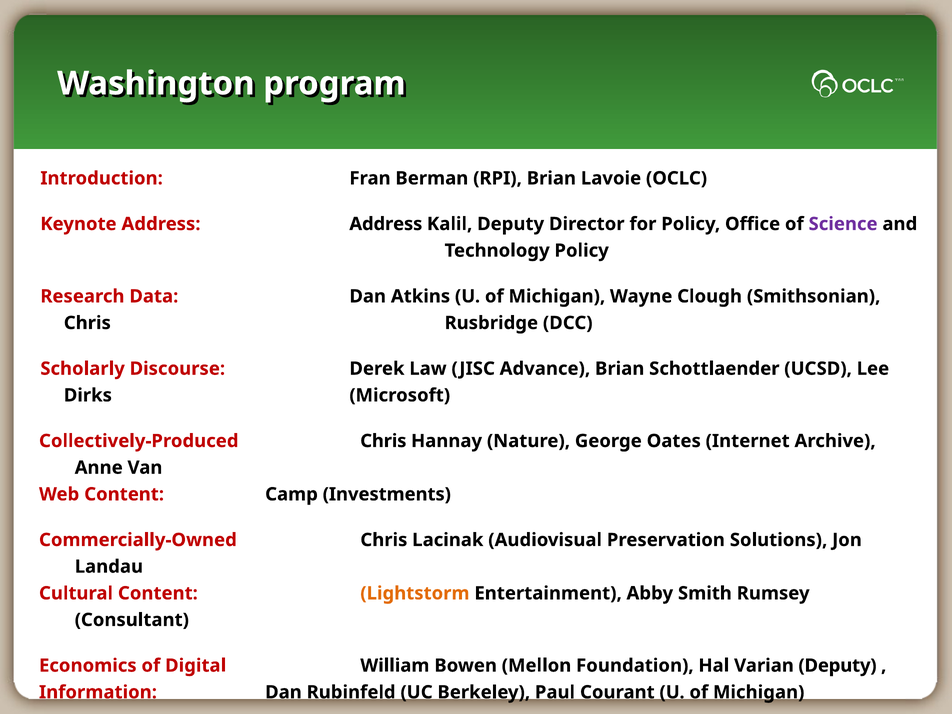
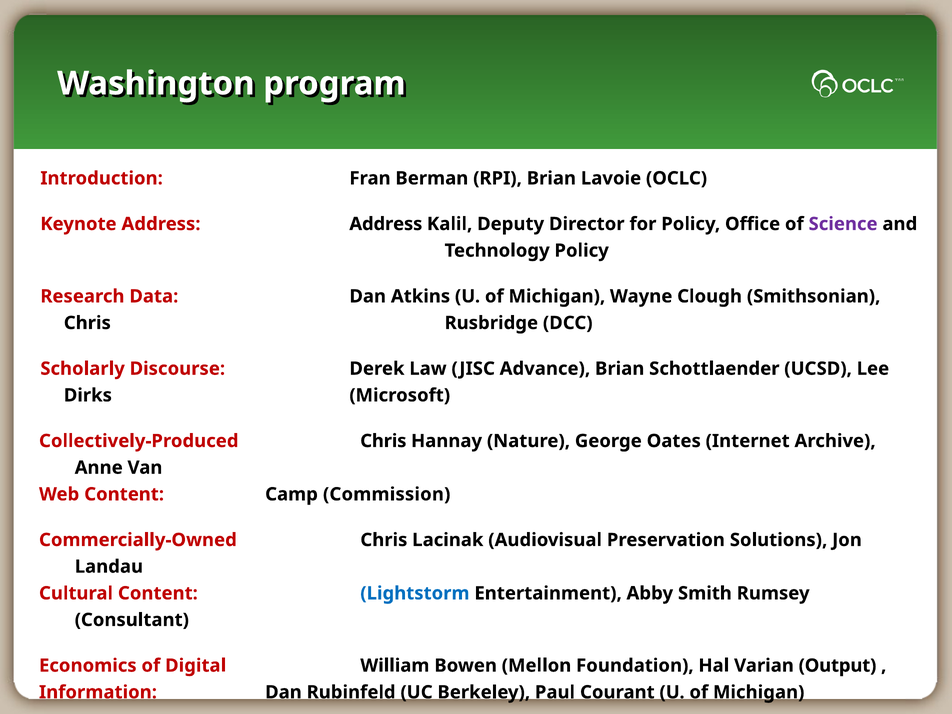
Investments: Investments -> Commission
Lightstorm colour: orange -> blue
Varian Deputy: Deputy -> Output
